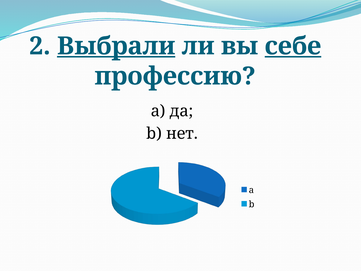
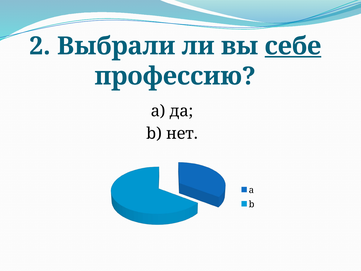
Выбрали underline: present -> none
